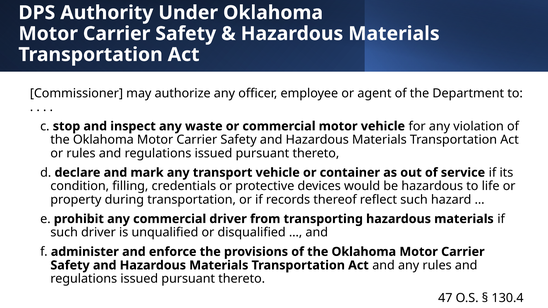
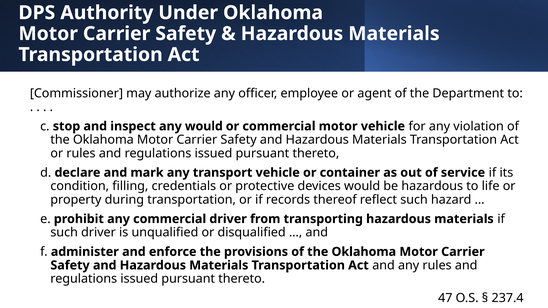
any waste: waste -> would
130.4: 130.4 -> 237.4
